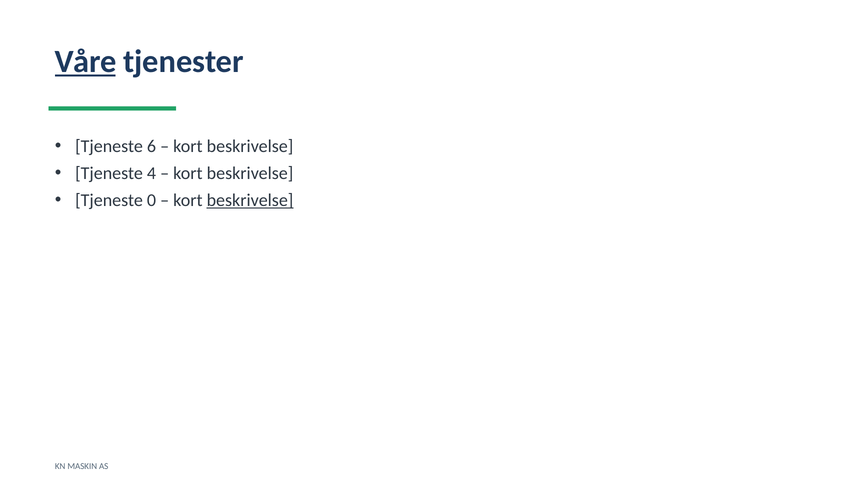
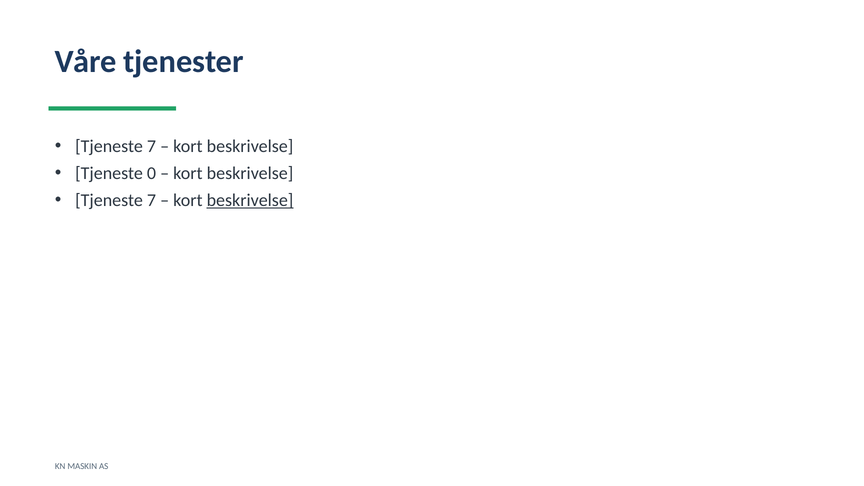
Våre underline: present -> none
6 at (151, 146): 6 -> 7
4: 4 -> 0
0 at (151, 200): 0 -> 7
